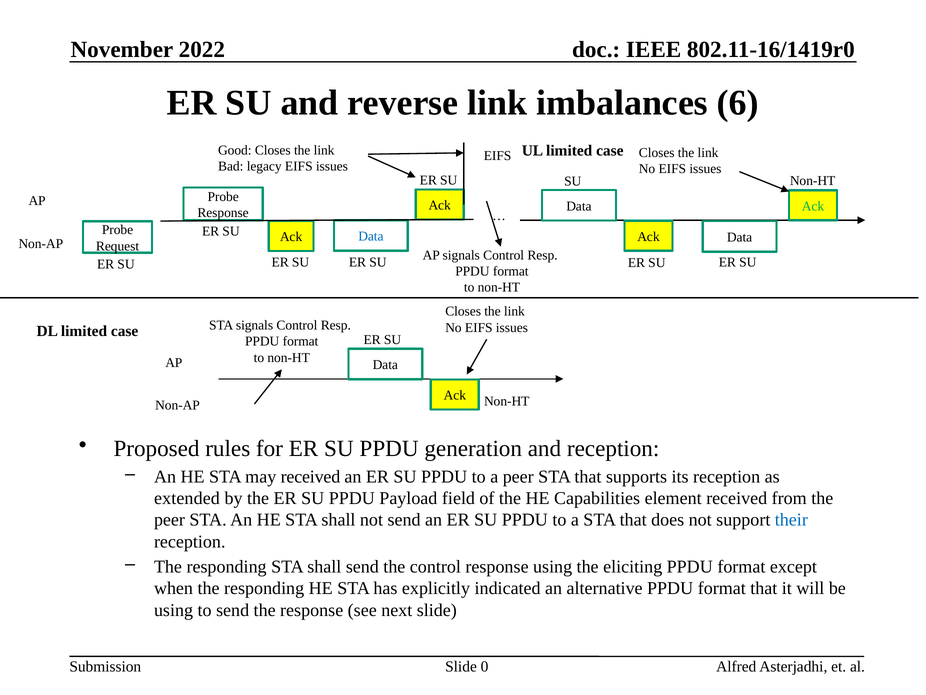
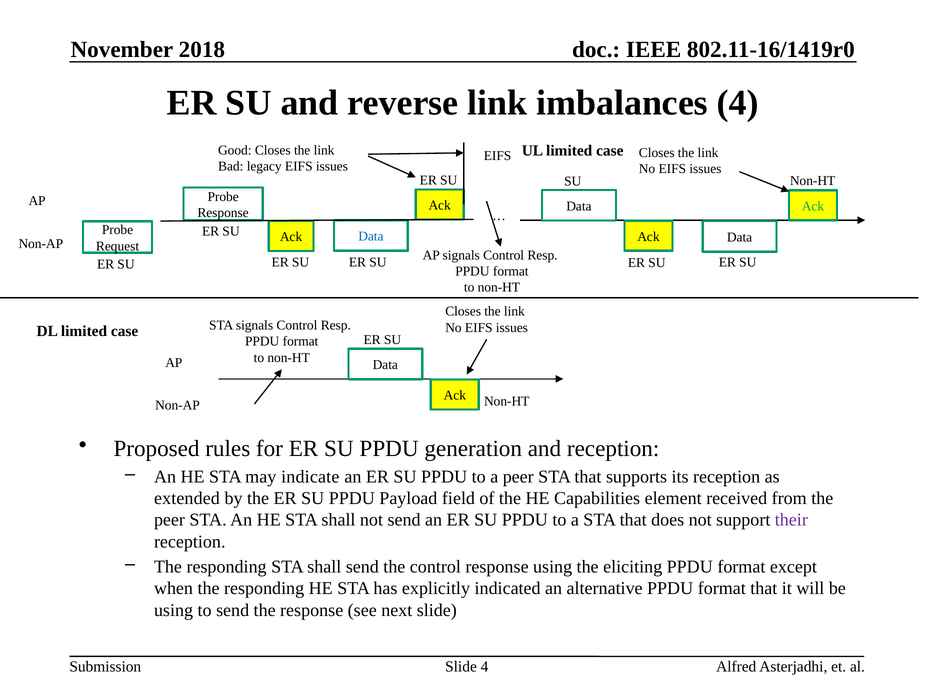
2022: 2022 -> 2018
imbalances 6: 6 -> 4
may received: received -> indicate
their colour: blue -> purple
Slide 0: 0 -> 4
